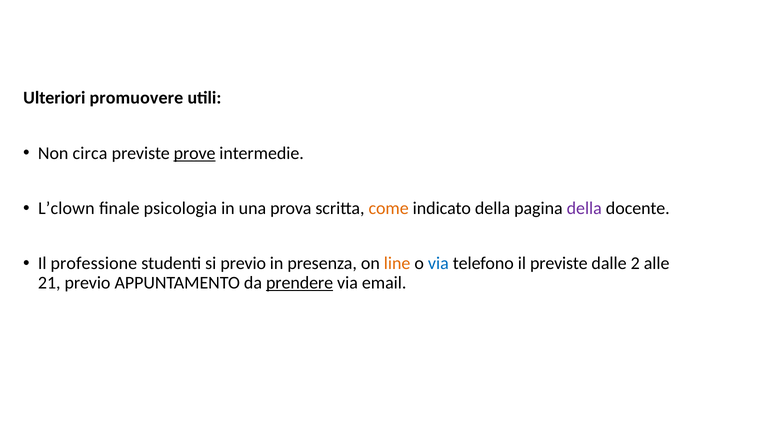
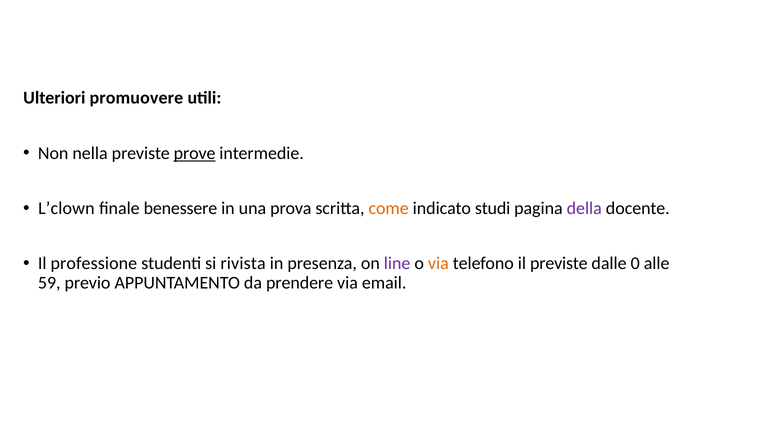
circa: circa -> nella
psicologia: psicologia -> benessere
indicato della: della -> studi
si previo: previo -> rivista
line colour: orange -> purple
via at (438, 263) colour: blue -> orange
2: 2 -> 0
21: 21 -> 59
prendere underline: present -> none
